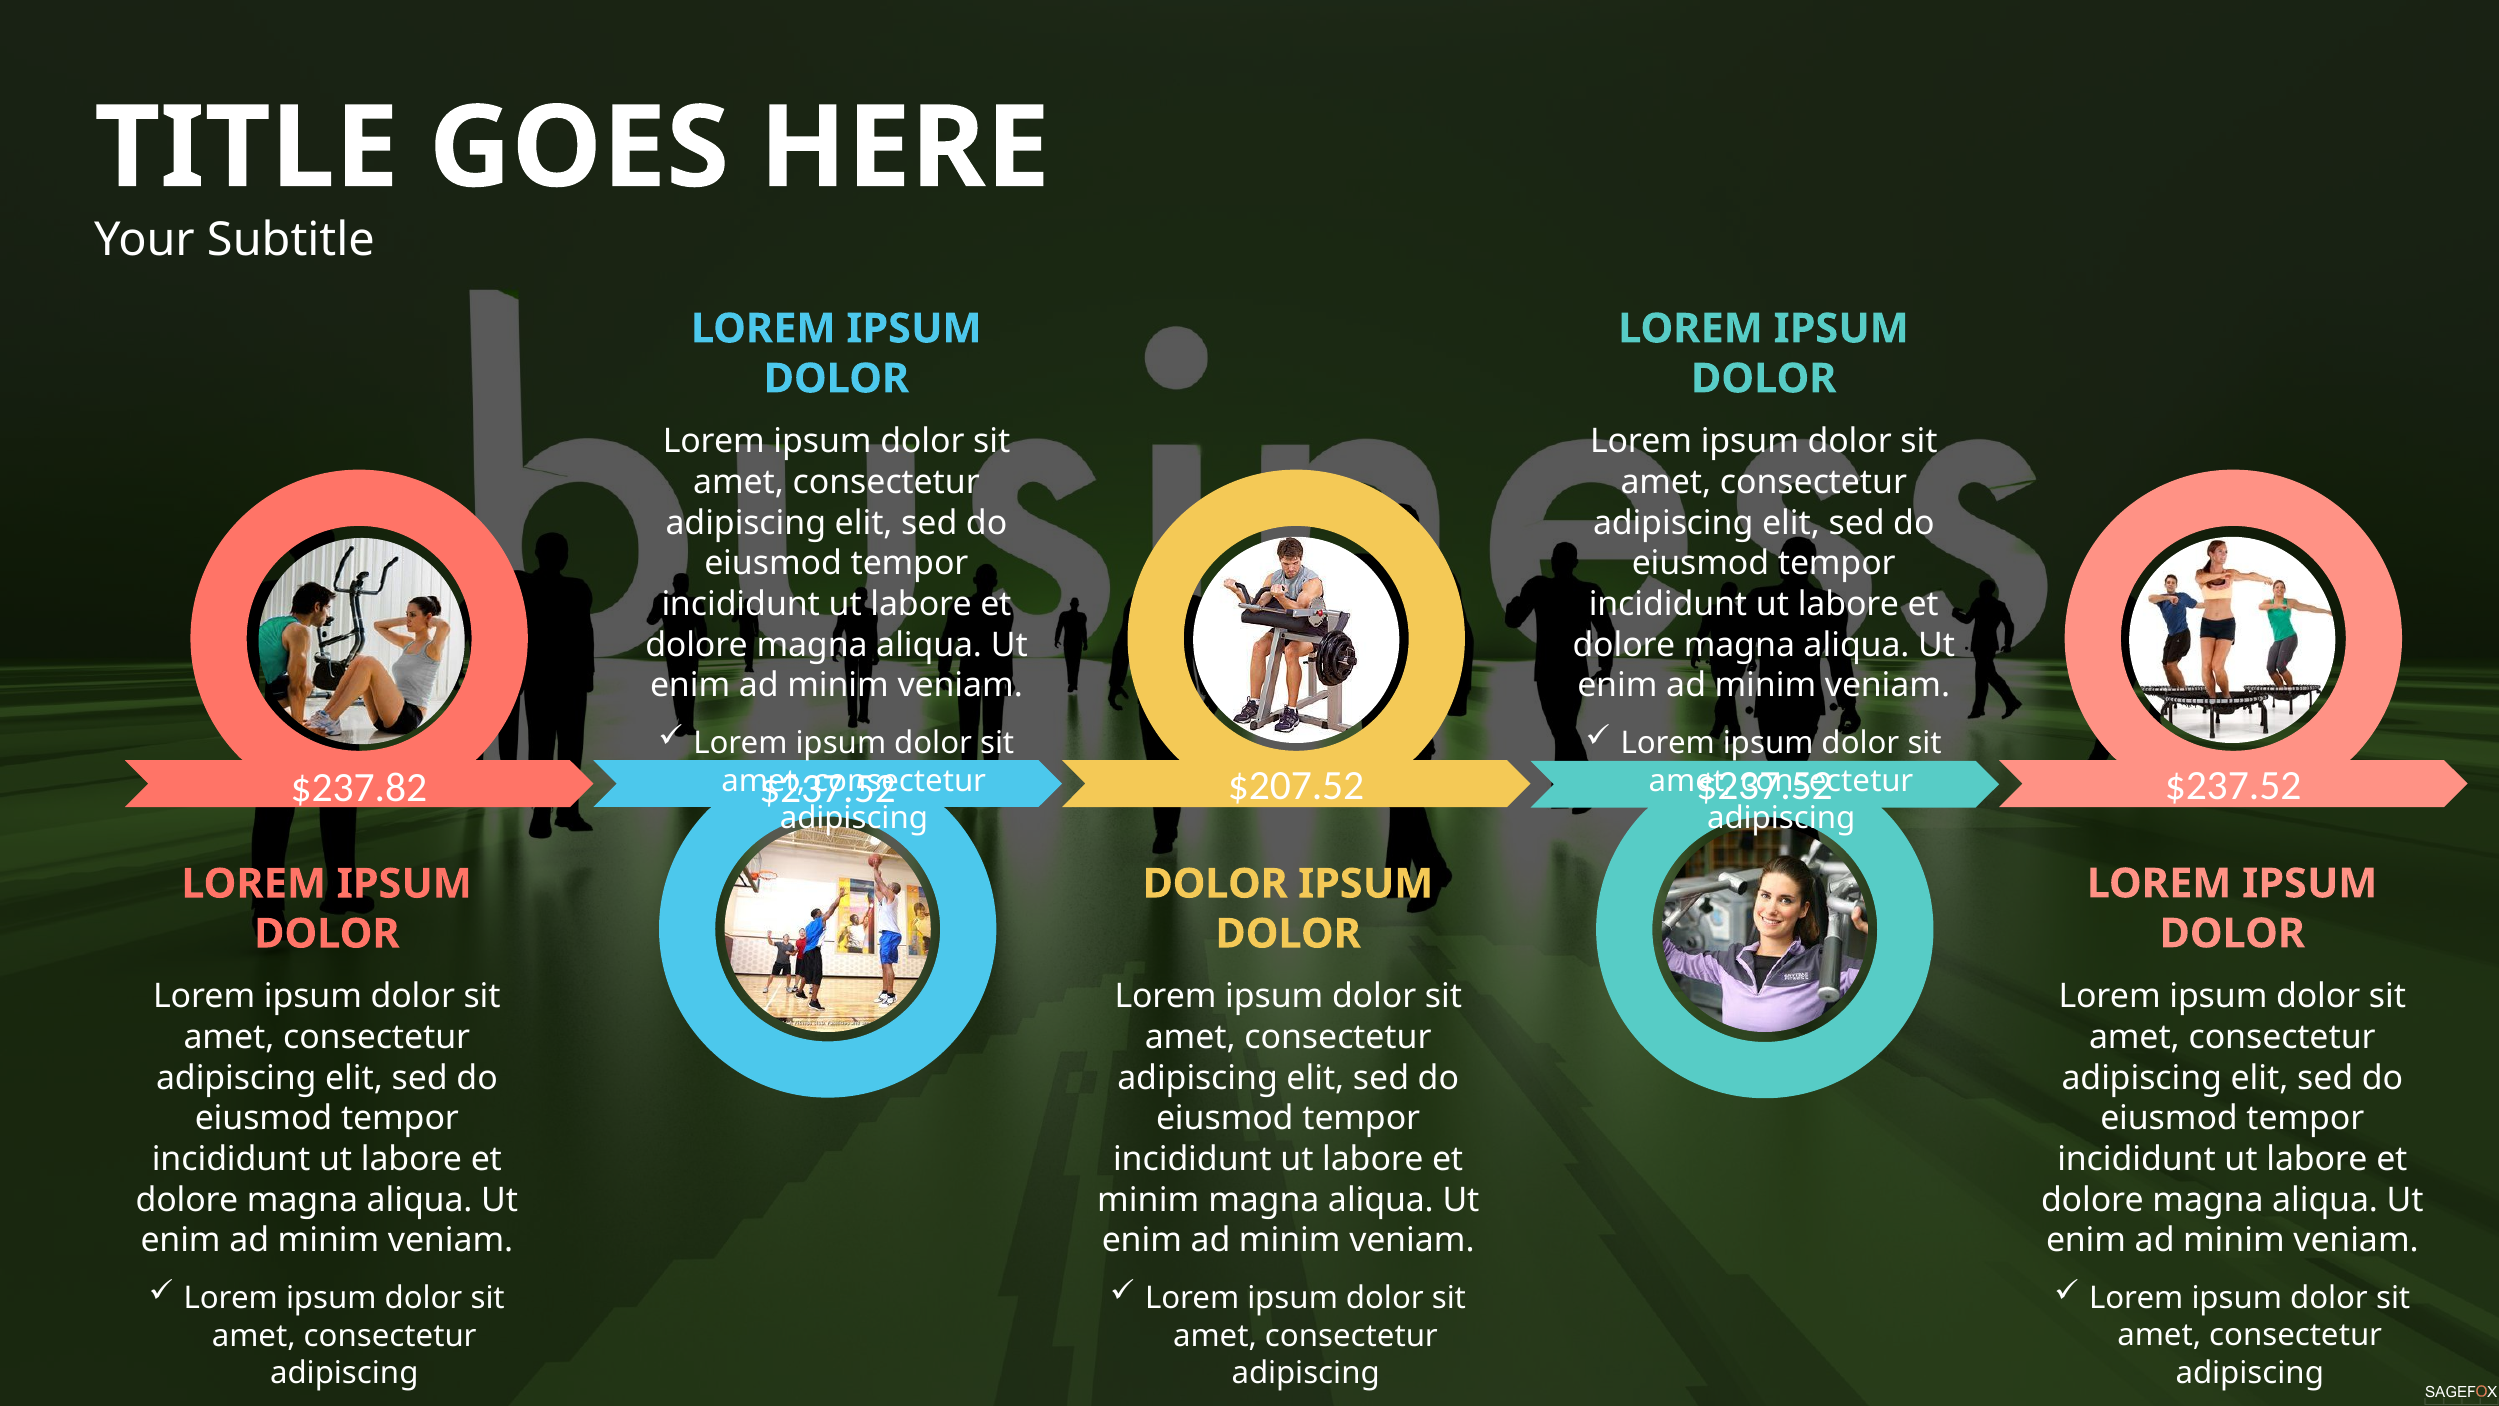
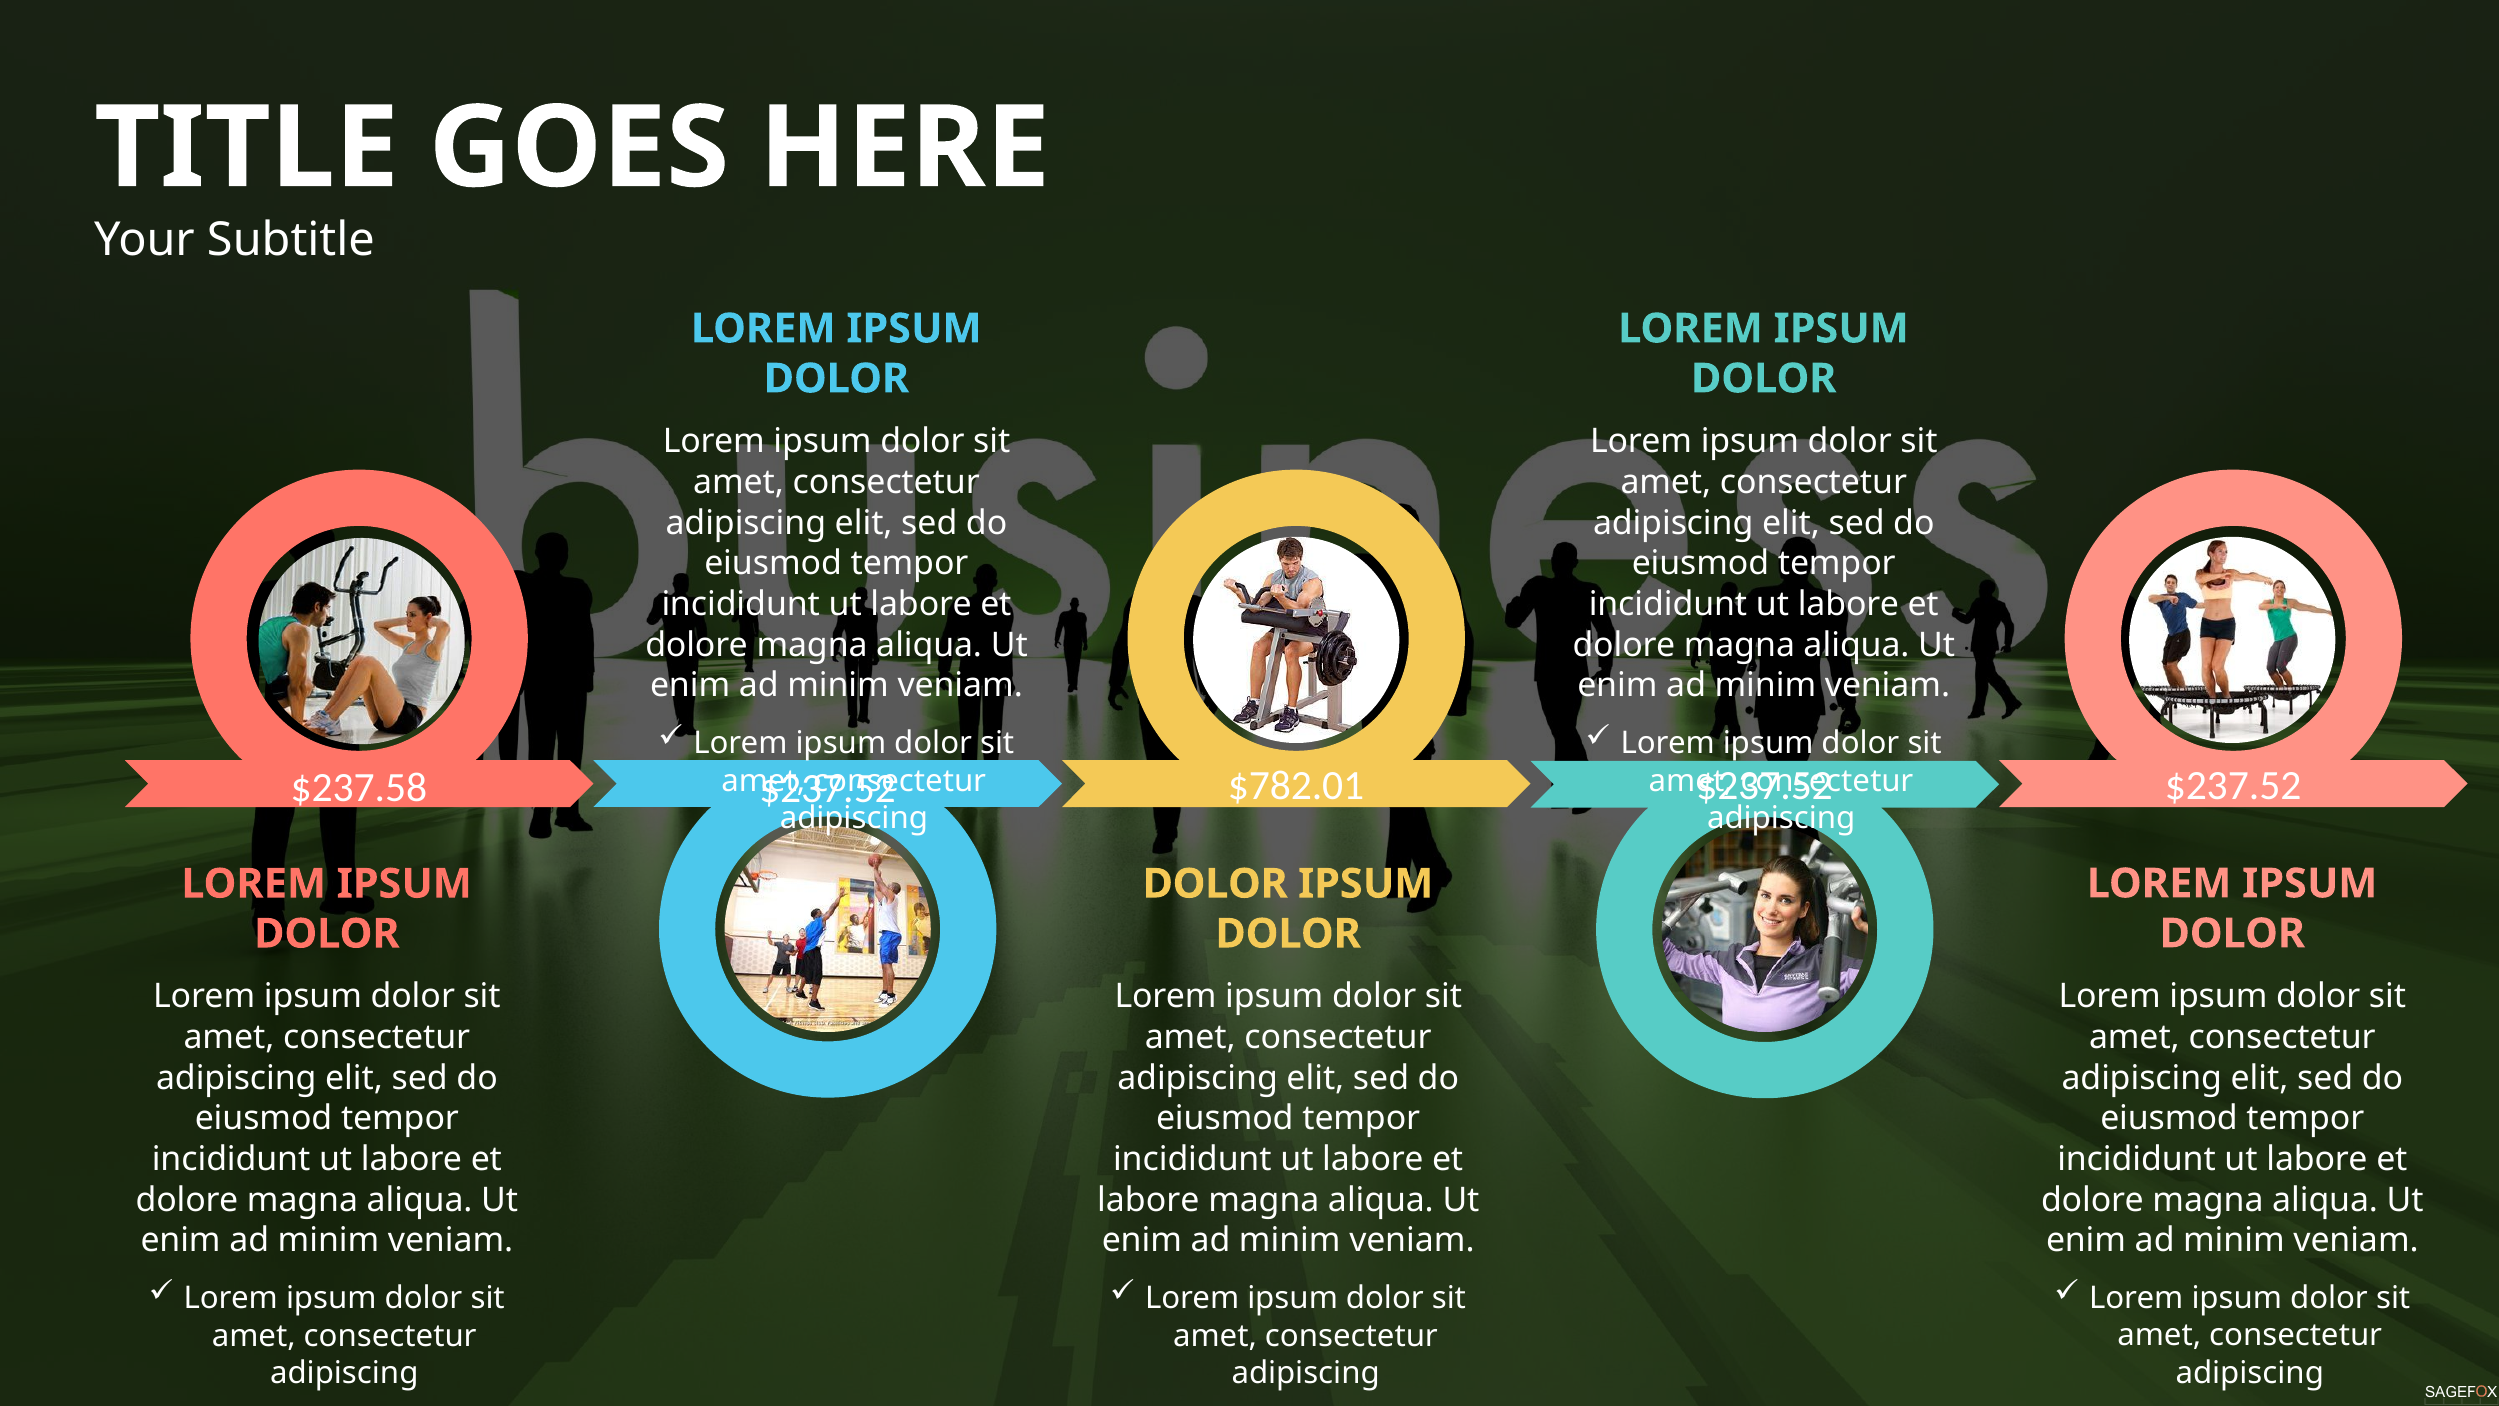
$237.82: $237.82 -> $237.58
$207.52: $207.52 -> $782.01
minim at (1148, 1200): minim -> labore
